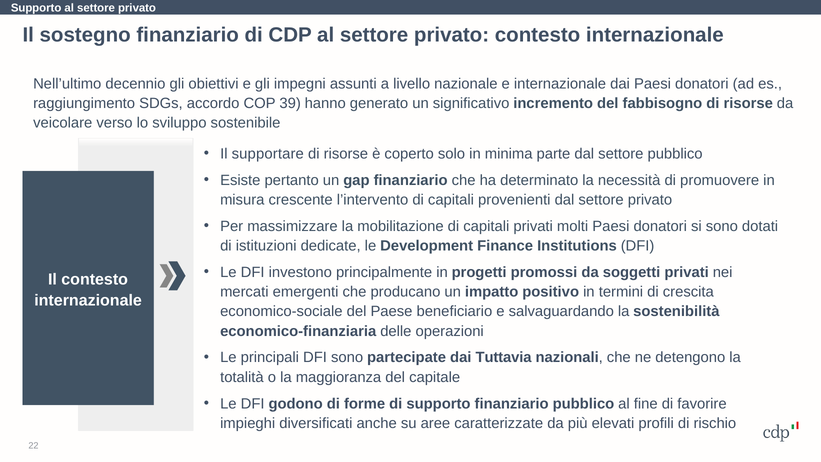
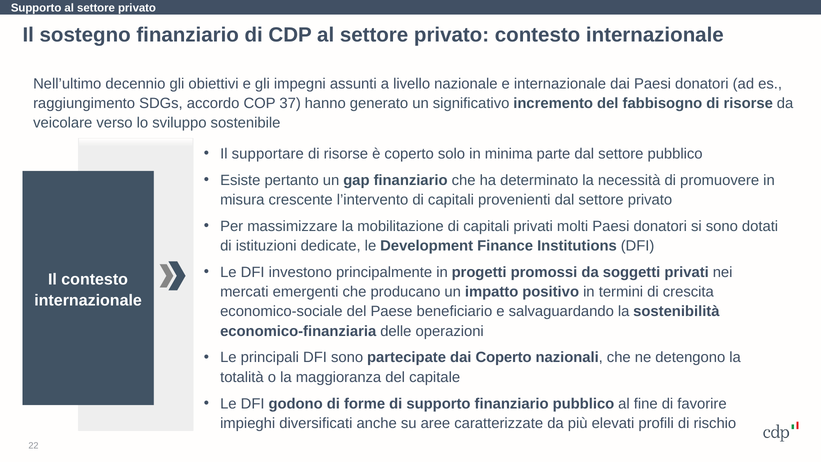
39: 39 -> 37
dai Tuttavia: Tuttavia -> Coperto
